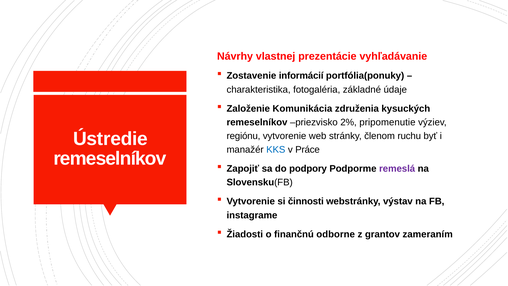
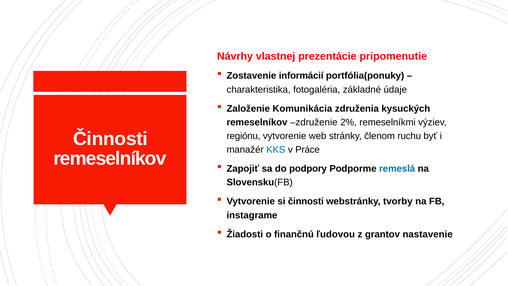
vyhľadávanie: vyhľadávanie -> pripomenutie
priezvisko: priezvisko -> združenie
pripomenutie: pripomenutie -> remeselníkmi
Ústredie at (110, 139): Ústredie -> Činnosti
remeslá colour: purple -> blue
výstav: výstav -> tvorby
odborne: odborne -> ľudovou
zameraním: zameraním -> nastavenie
